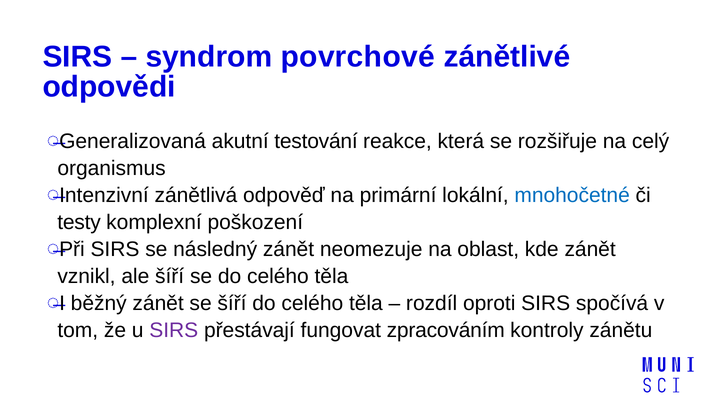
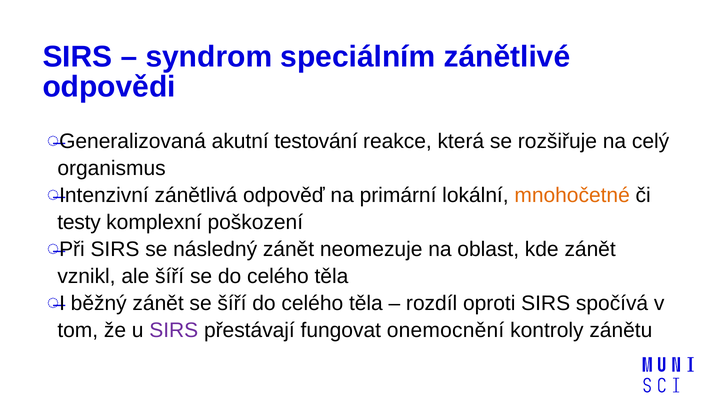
povrchové: povrchové -> speciálním
mnohočetné colour: blue -> orange
zpracováním: zpracováním -> onemocnění
